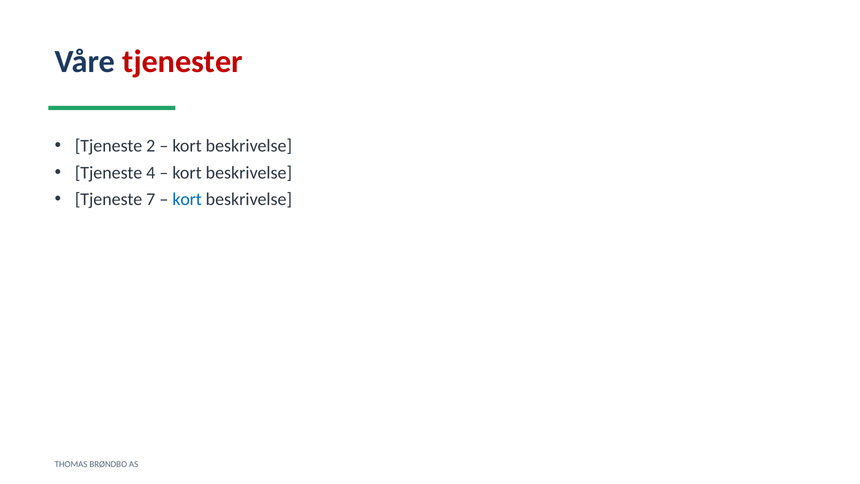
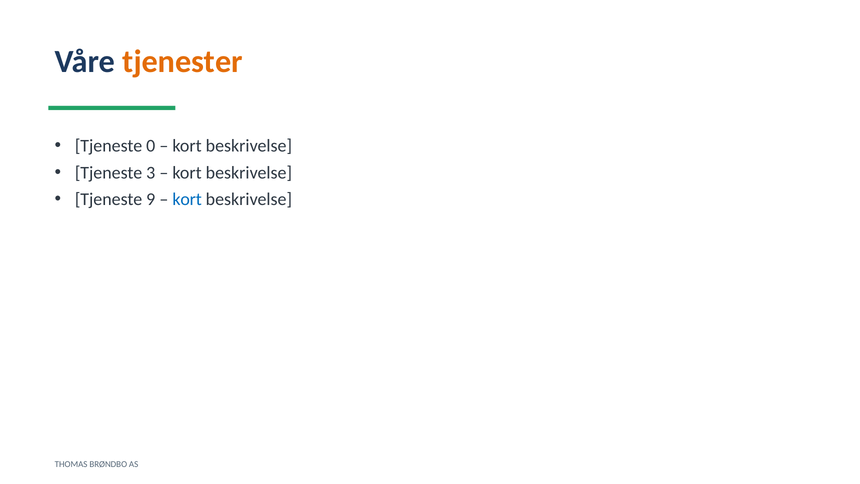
tjenester colour: red -> orange
2: 2 -> 0
4: 4 -> 3
7: 7 -> 9
